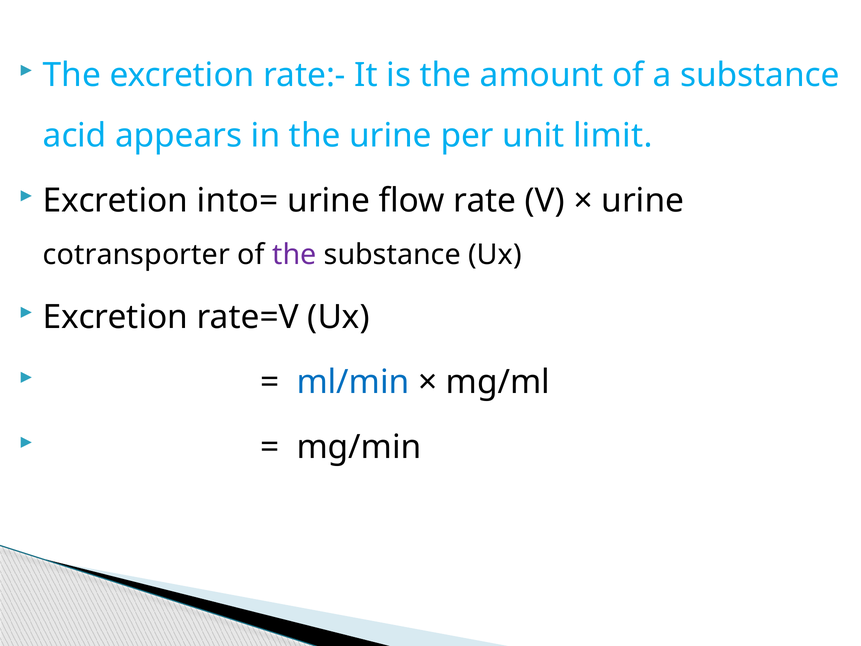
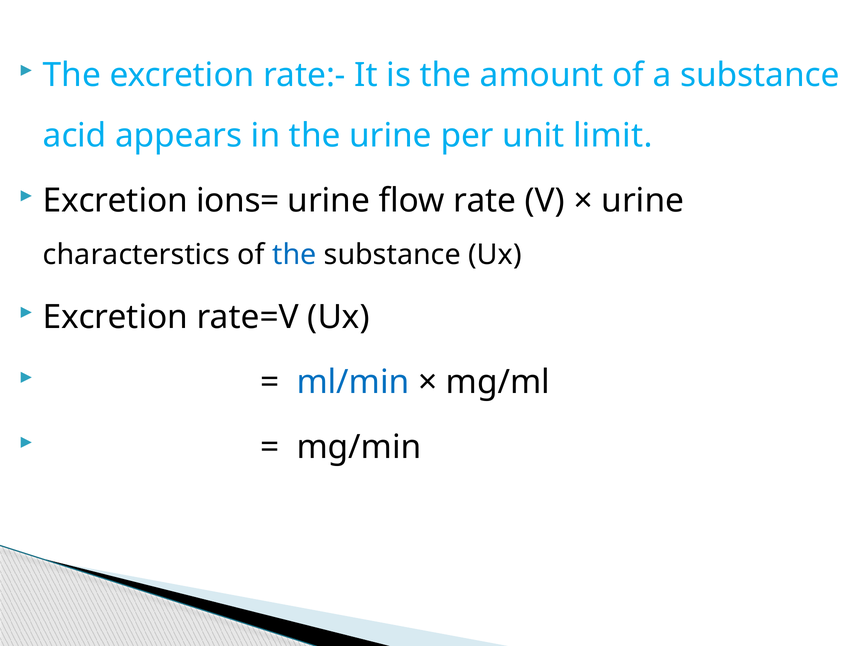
into=: into= -> ions=
cotransporter: cotransporter -> characterstics
the at (294, 255) colour: purple -> blue
